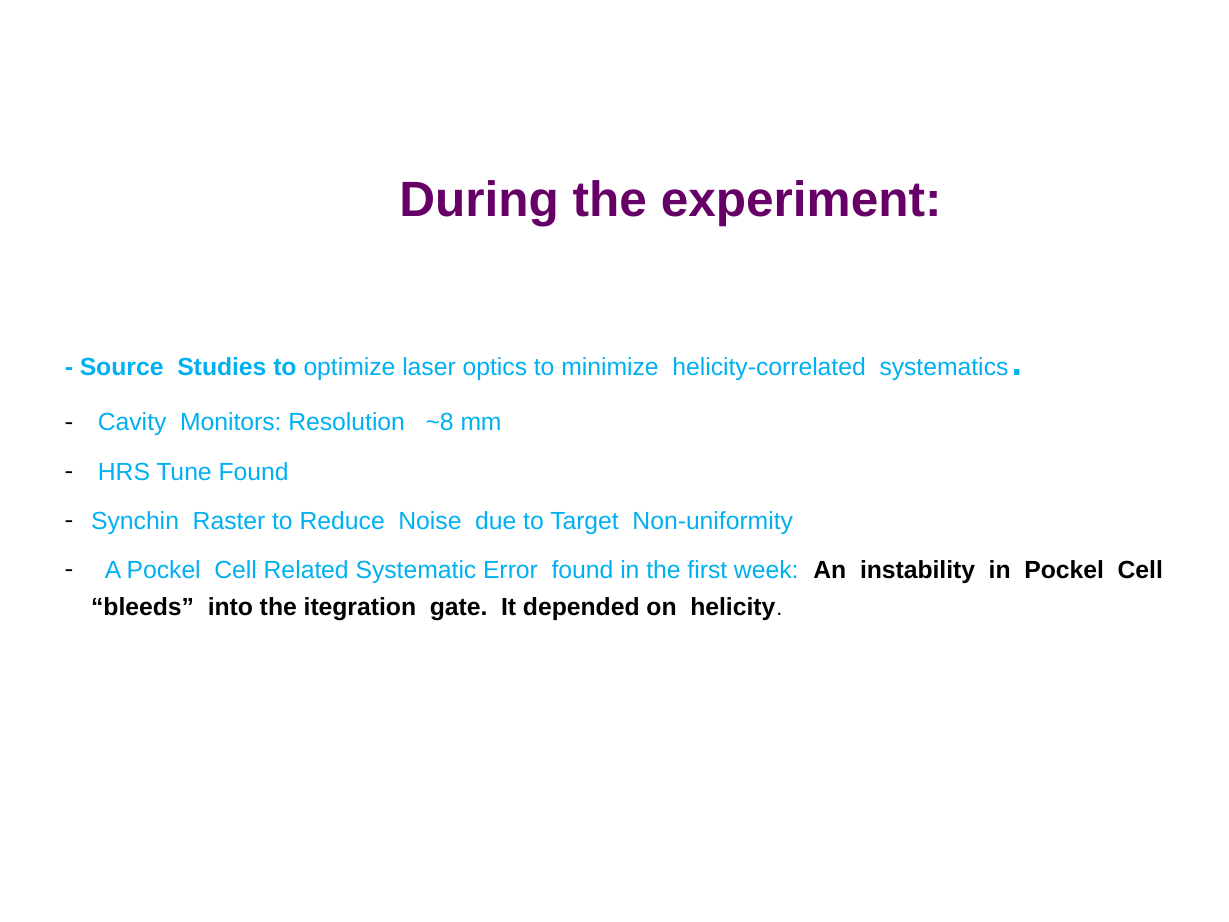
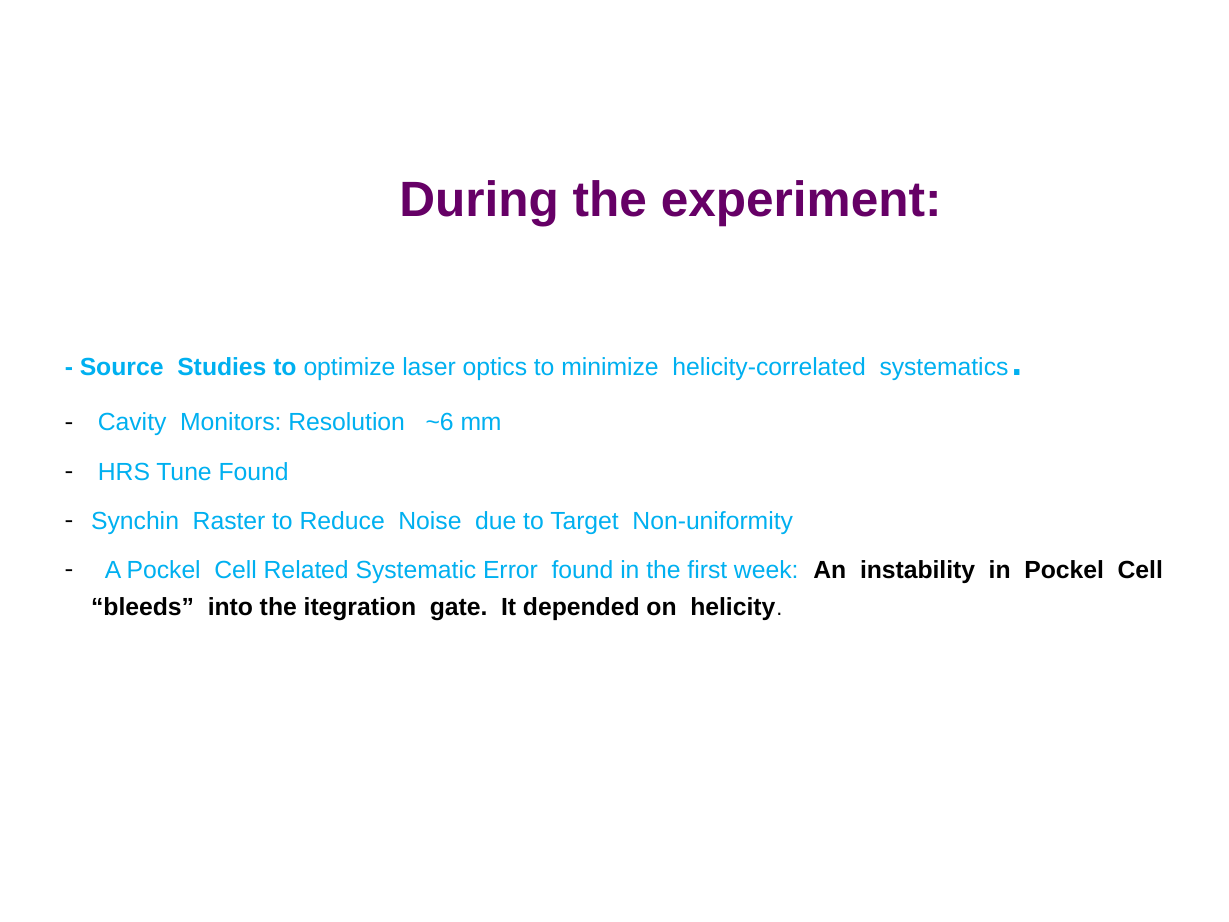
~8: ~8 -> ~6
